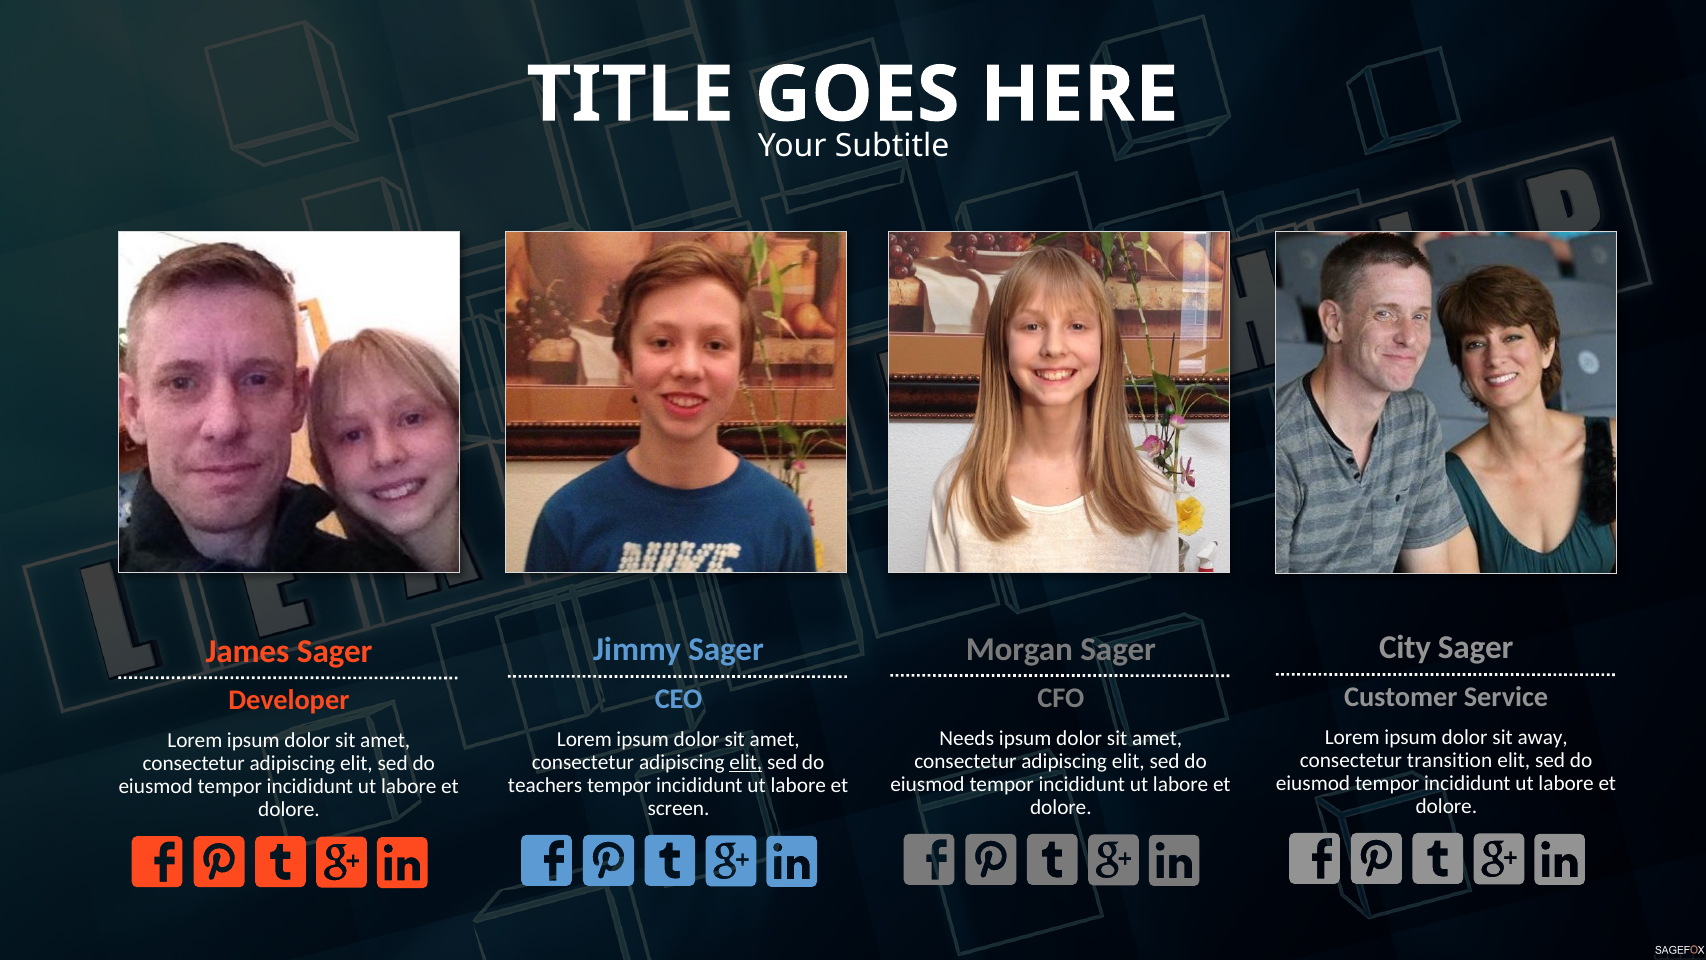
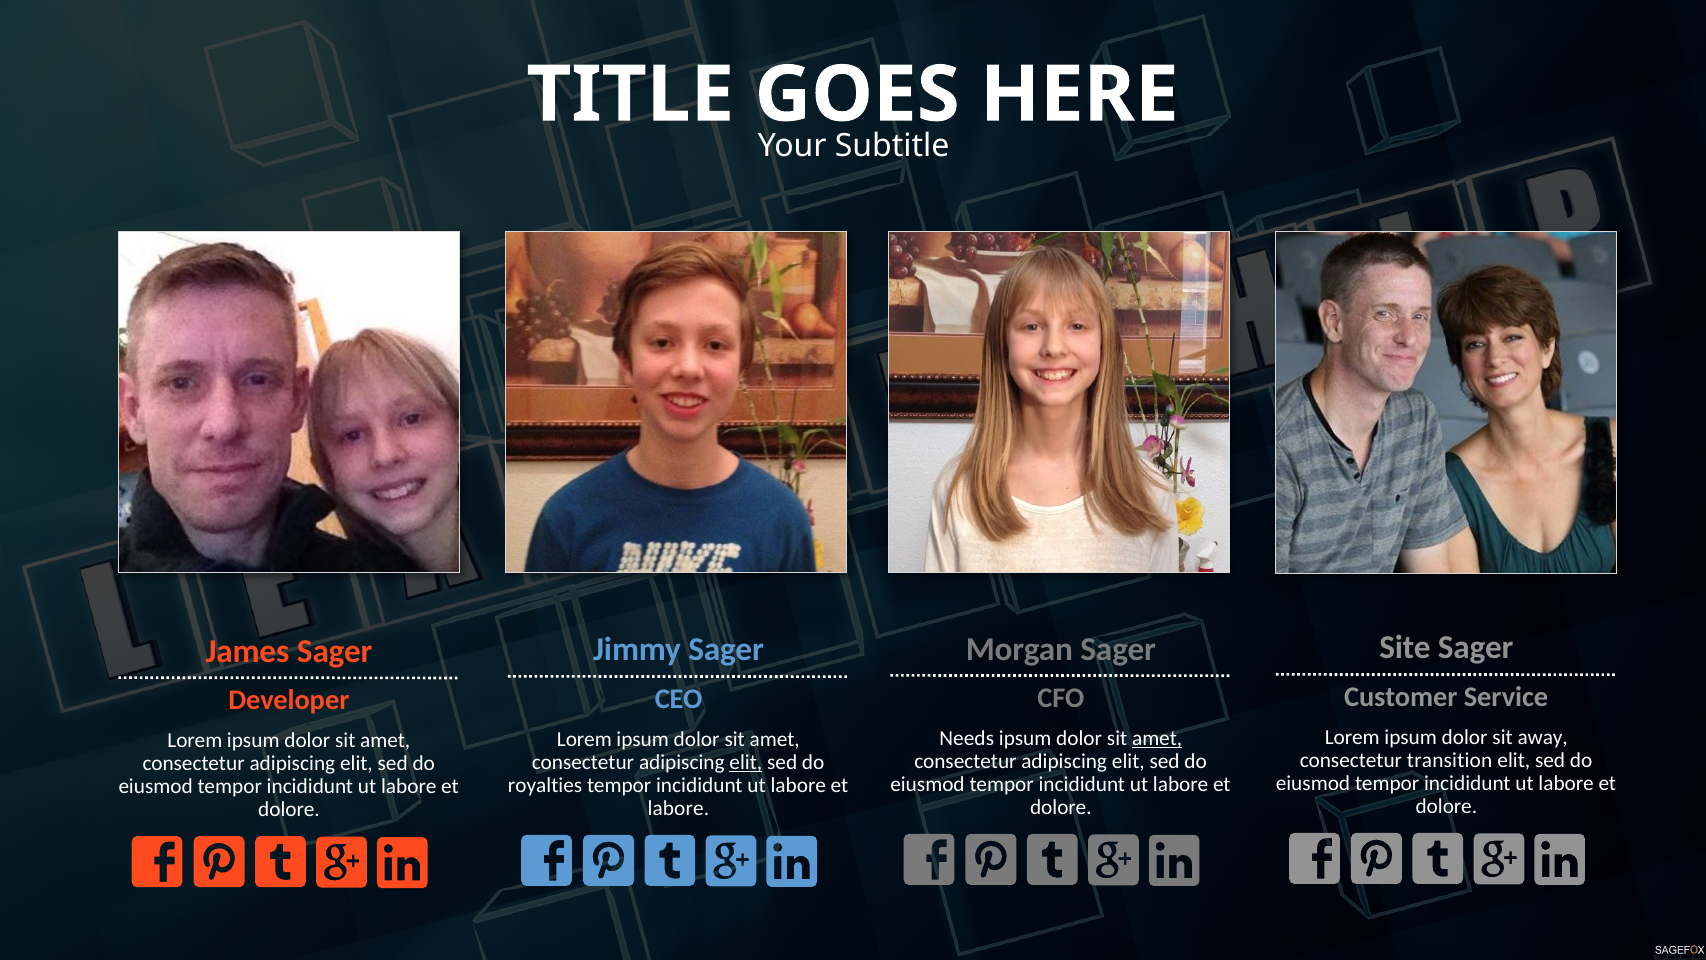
City: City -> Site
amet at (1157, 738) underline: none -> present
teachers: teachers -> royalties
screen at (679, 808): screen -> labore
